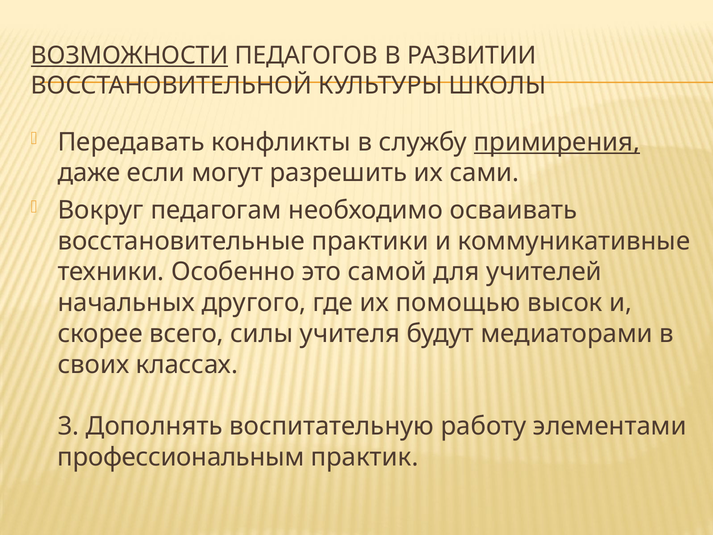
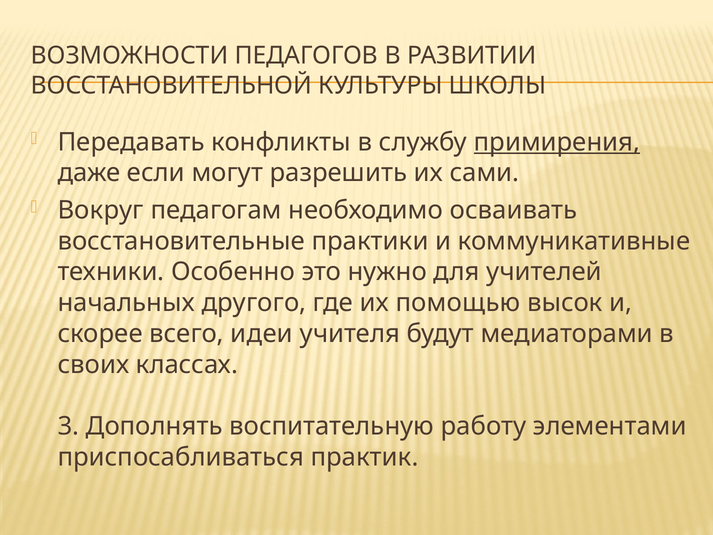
ВОЗМОЖНОСТИ underline: present -> none
самой: самой -> нужно
силы: силы -> идеи
профессиональным: профессиональным -> приспосабливаться
